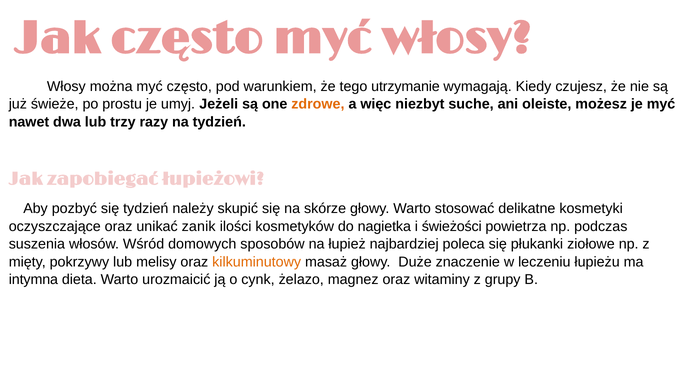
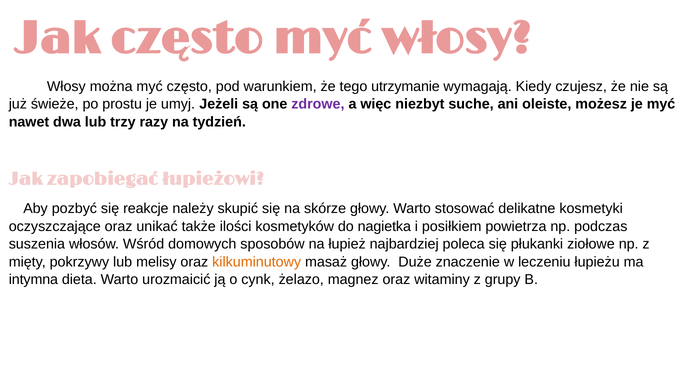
zdrowe colour: orange -> purple
się tydzień: tydzień -> reakcje
zanik: zanik -> także
świeżości: świeżości -> posiłkiem
